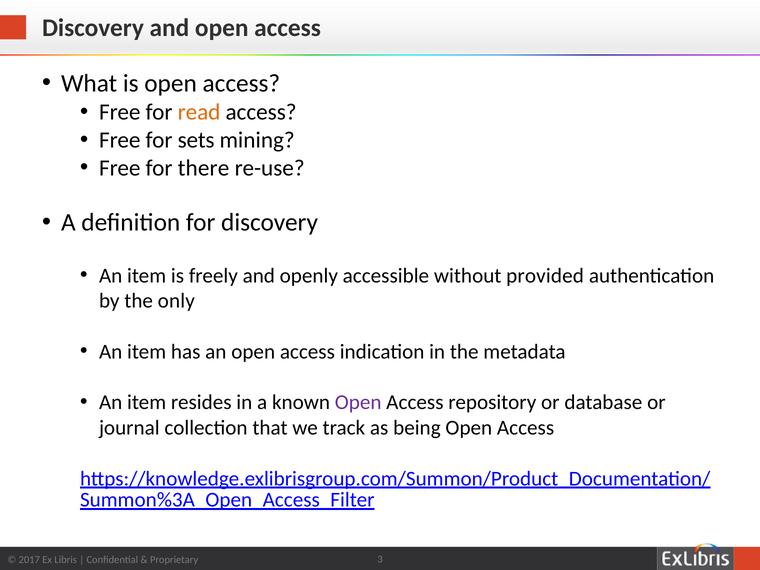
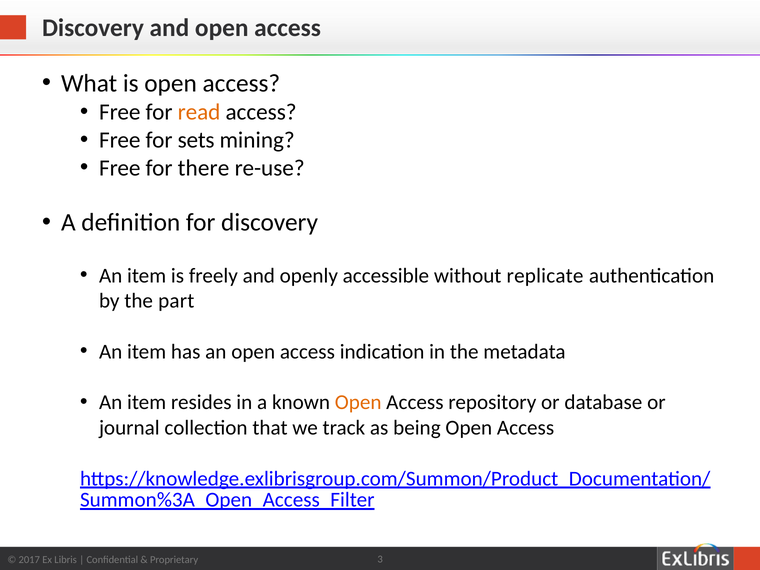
provided: provided -> replicate
only: only -> part
Open at (358, 402) colour: purple -> orange
